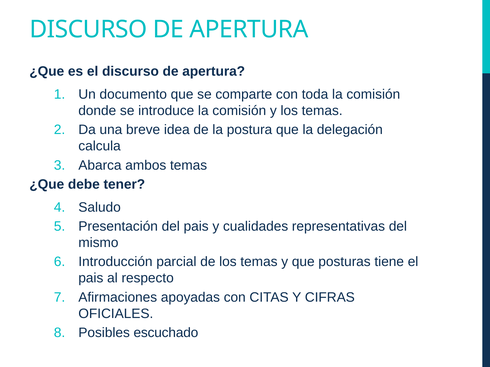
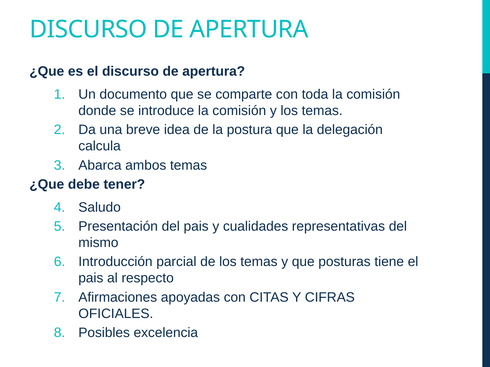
escuchado: escuchado -> excelencia
